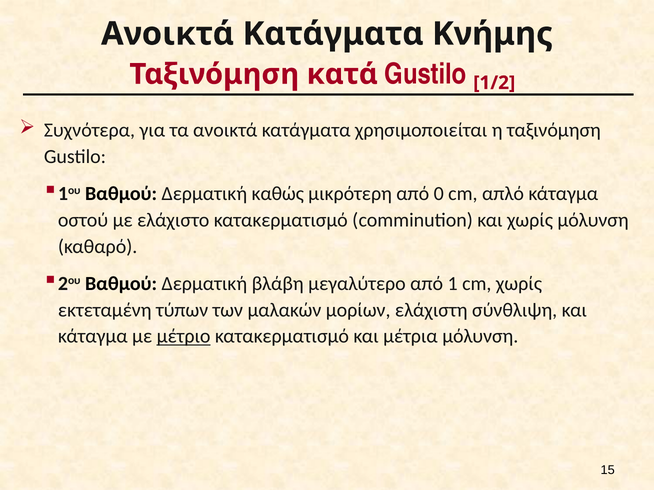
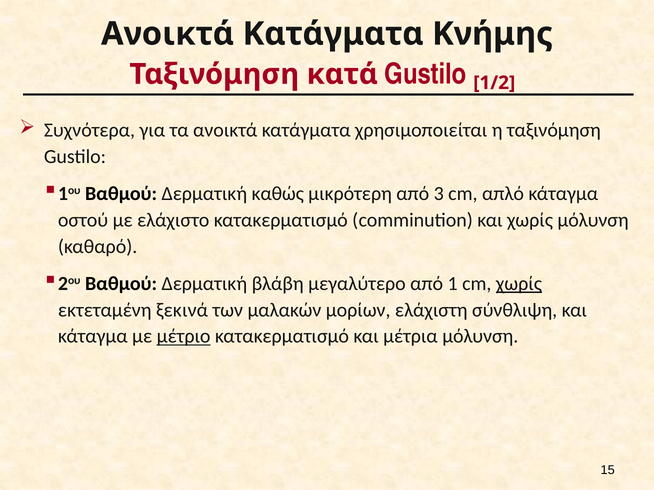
0: 0 -> 3
χωρίς at (519, 284) underline: none -> present
τύπων: τύπων -> ξεκινά
